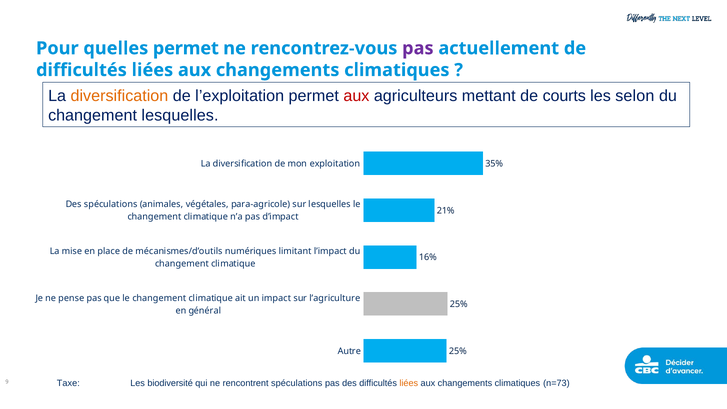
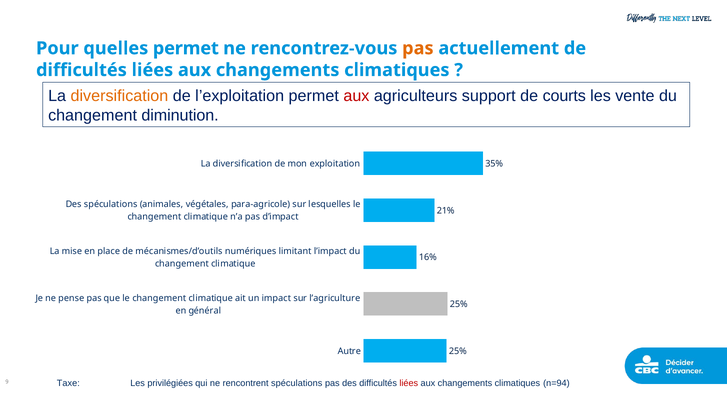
pas at (418, 48) colour: purple -> orange
mettant: mettant -> support
selon: selon -> vente
changement lesquelles: lesquelles -> diminution
biodiversité: biodiversité -> privilégiées
liées at (409, 383) colour: orange -> red
n=73: n=73 -> n=94
